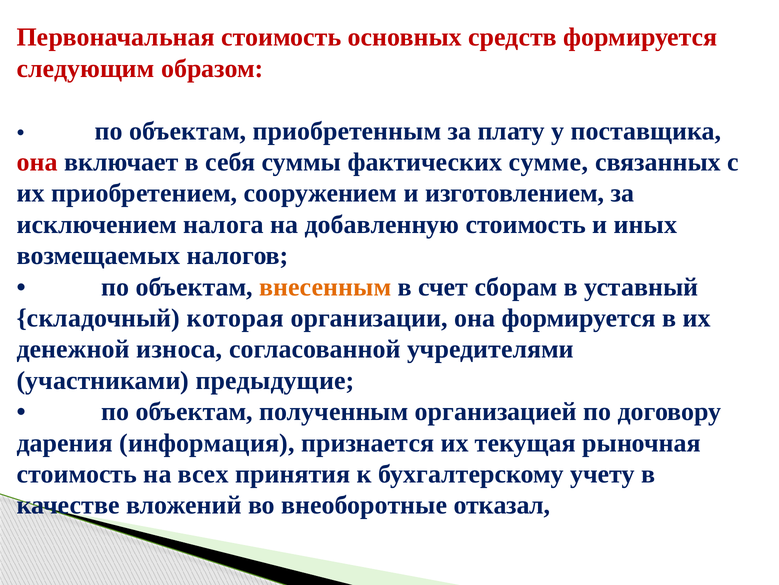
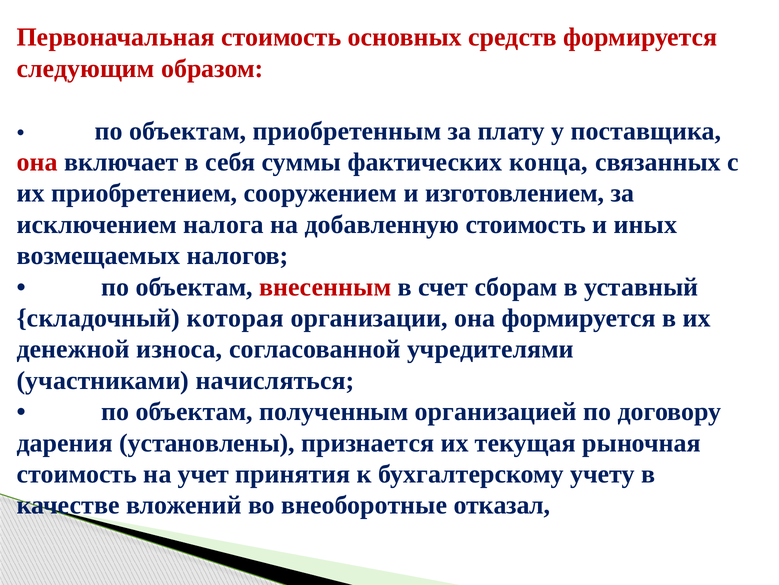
сумме: сумме -> конца
внесенным colour: orange -> red
предыдущие: предыдущие -> начисляться
информация: информация -> установлены
всех: всех -> учет
